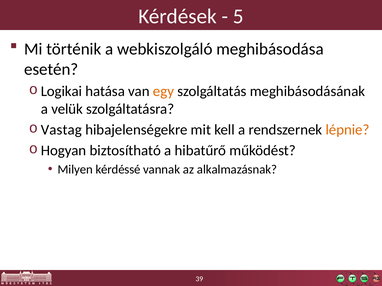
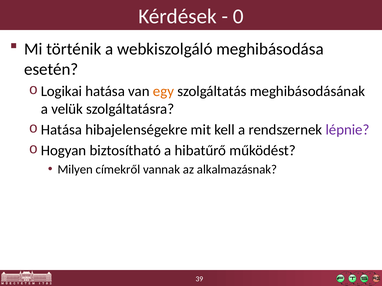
5: 5 -> 0
Vastag at (61, 130): Vastag -> Hatása
lépnie colour: orange -> purple
kérdéssé: kérdéssé -> címekről
